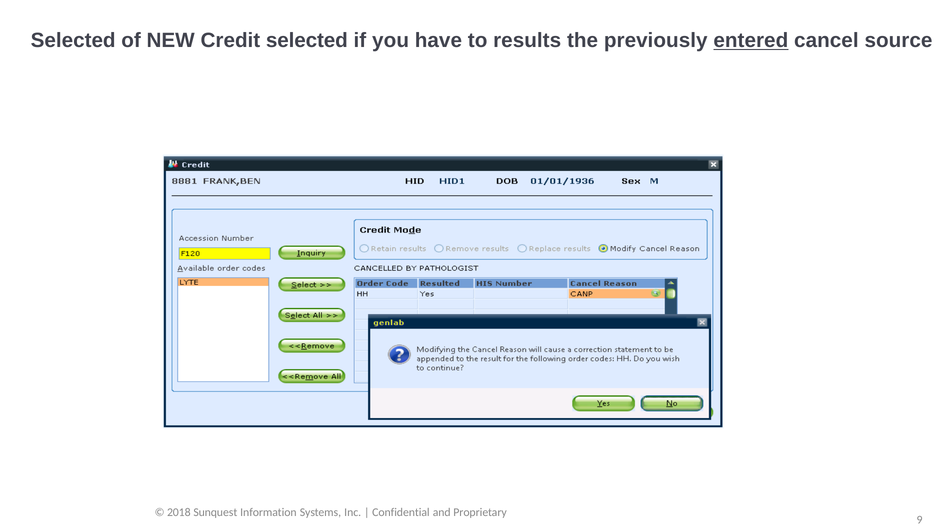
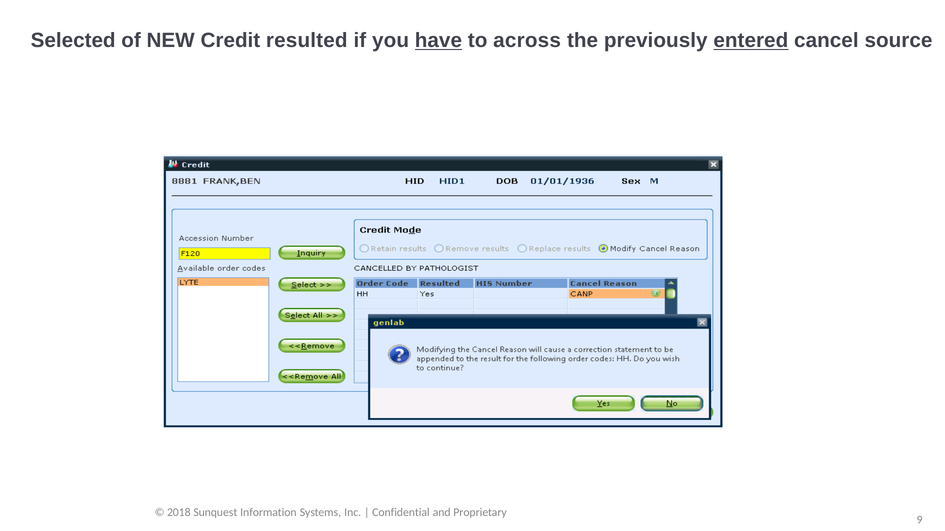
Credit selected: selected -> resulted
have underline: none -> present
results: results -> across
